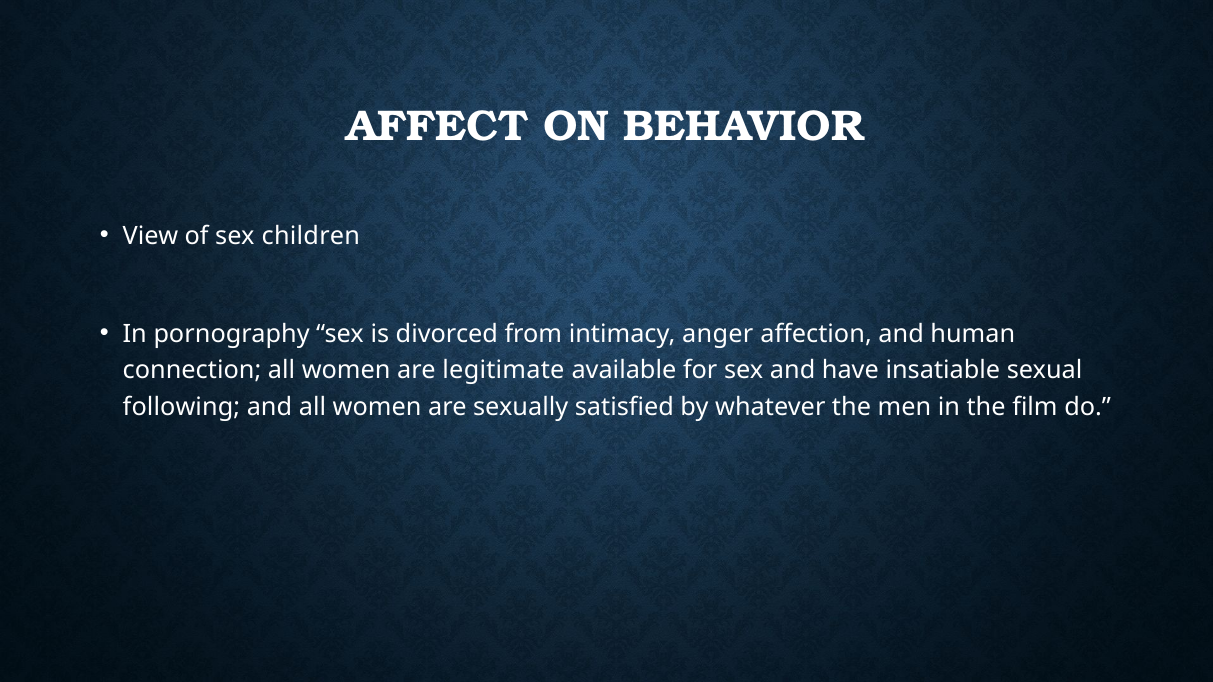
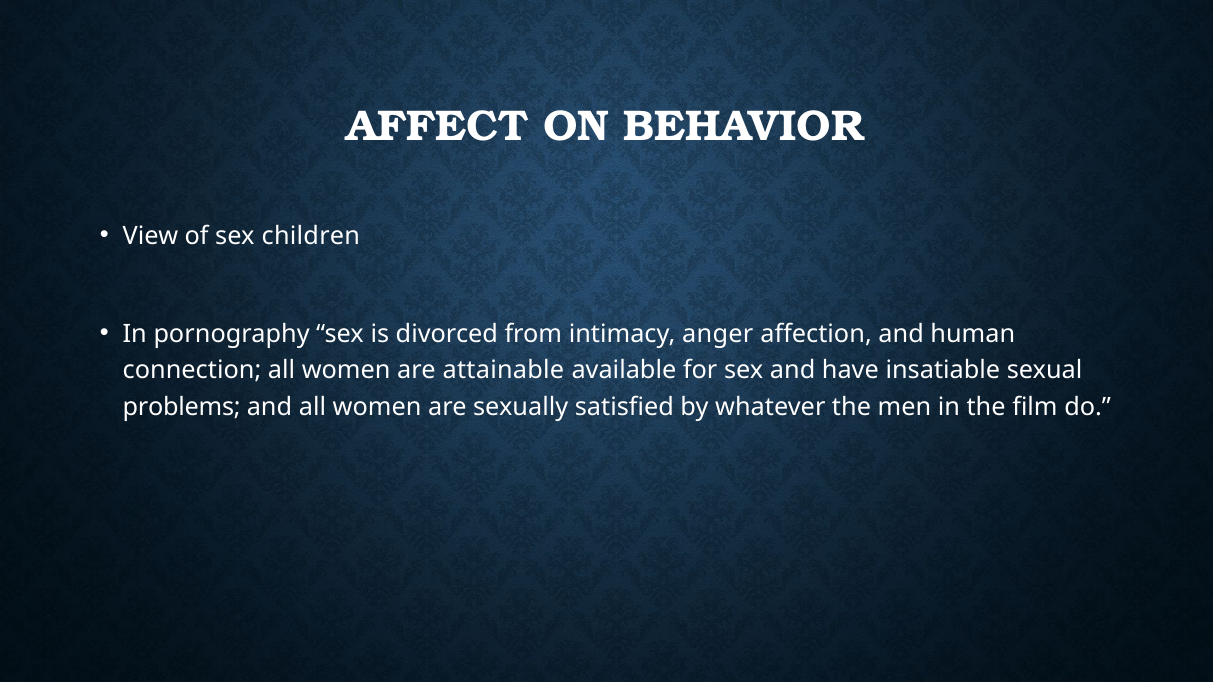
legitimate: legitimate -> attainable
following: following -> problems
